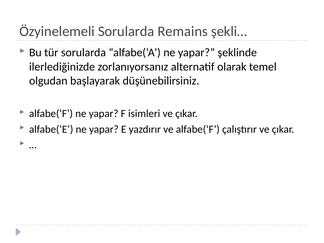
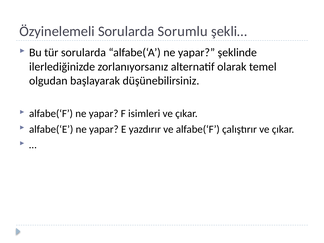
Remains: Remains -> Sorumlu
